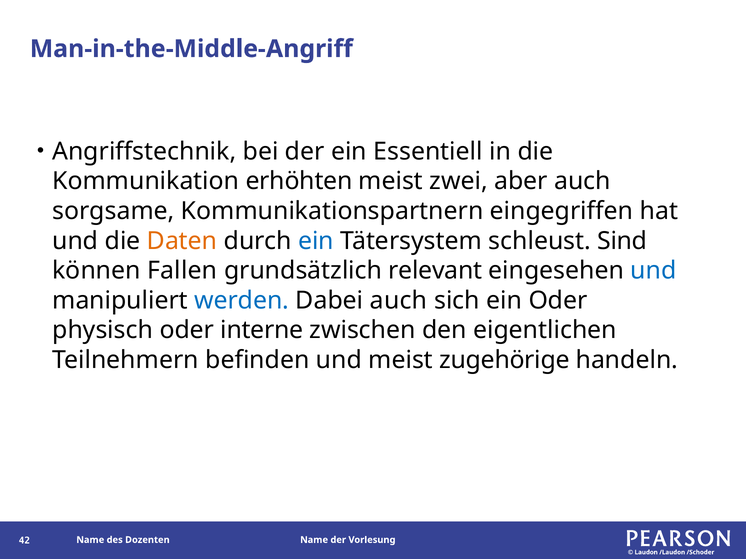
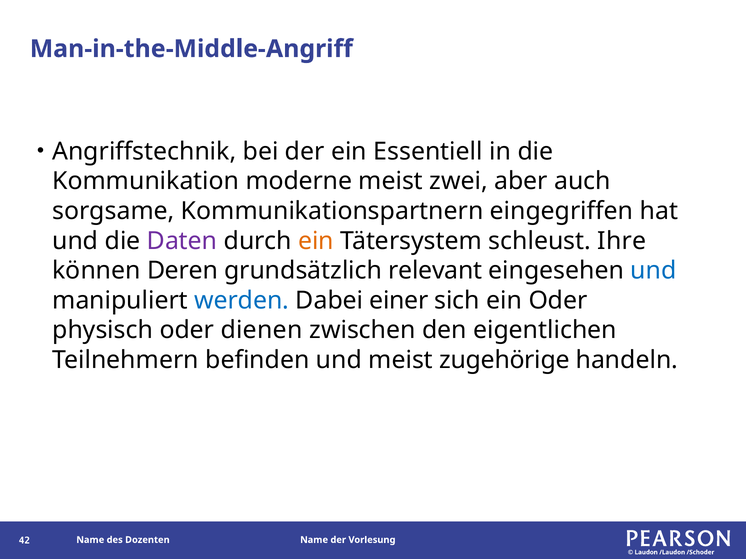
erhöhten: erhöhten -> moderne
Daten colour: orange -> purple
ein at (316, 241) colour: blue -> orange
Sind: Sind -> Ihre
Fallen: Fallen -> Deren
Dabei auch: auch -> einer
interne: interne -> dienen
